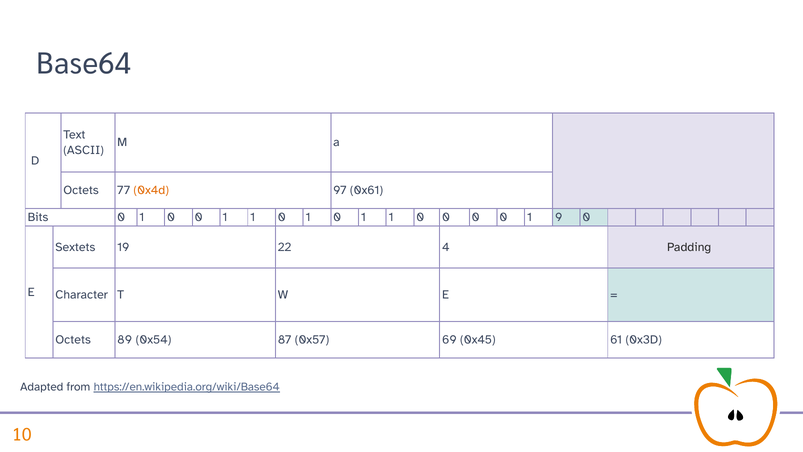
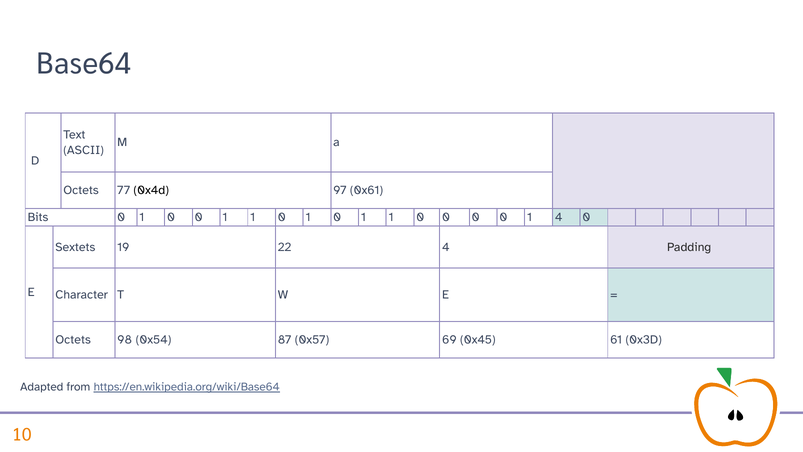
0x4d colour: orange -> black
1 9: 9 -> 4
89: 89 -> 98
